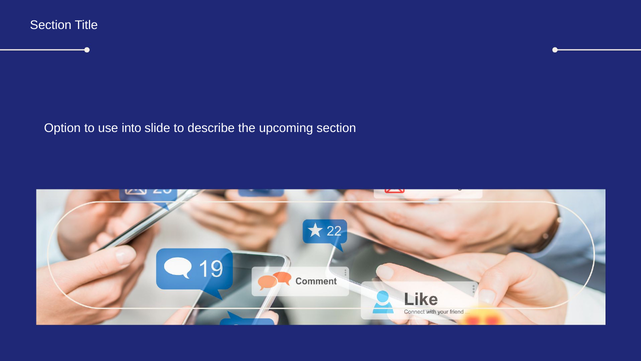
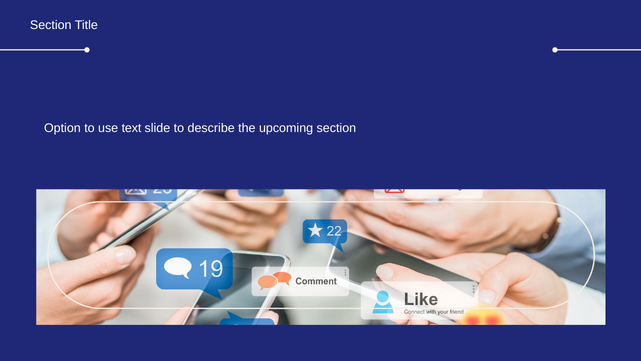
into: into -> text
